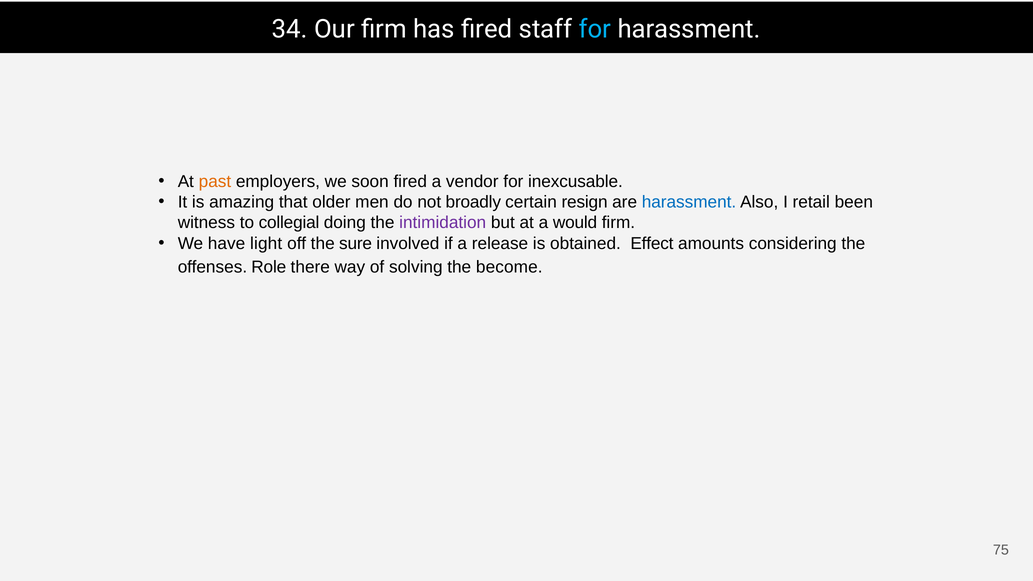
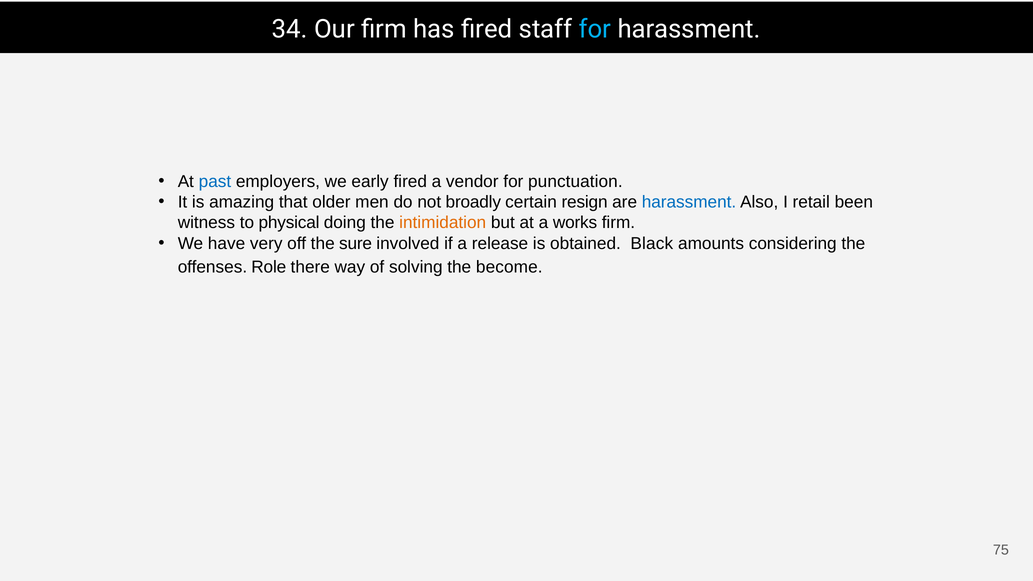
past colour: orange -> blue
soon: soon -> early
inexcusable: inexcusable -> punctuation
collegial: collegial -> physical
intimidation colour: purple -> orange
would: would -> works
light: light -> very
Effect: Effect -> Black
